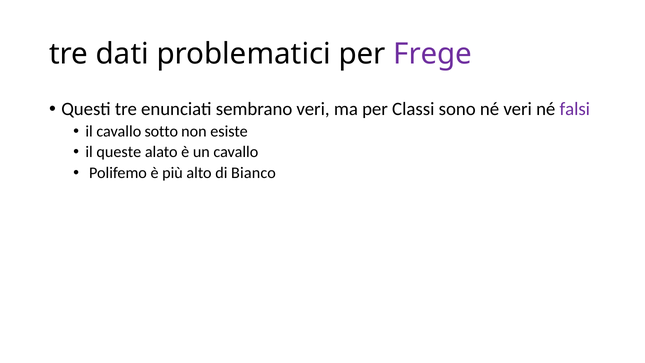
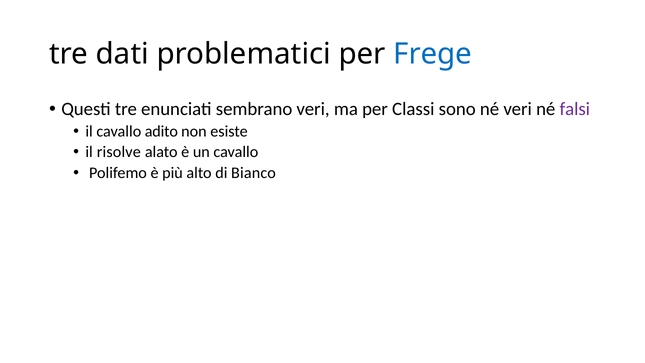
Frege colour: purple -> blue
sotto: sotto -> adito
queste: queste -> risolve
